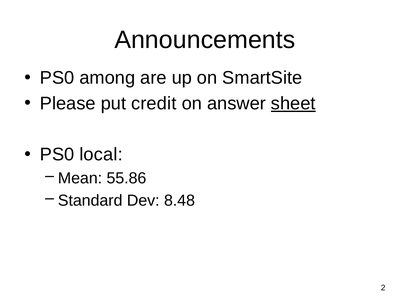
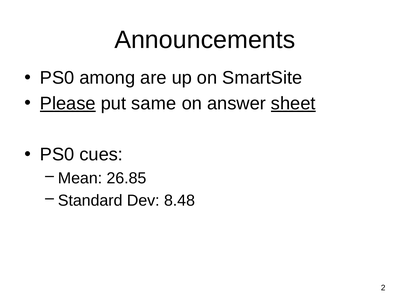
Please underline: none -> present
credit: credit -> same
local: local -> cues
55.86: 55.86 -> 26.85
